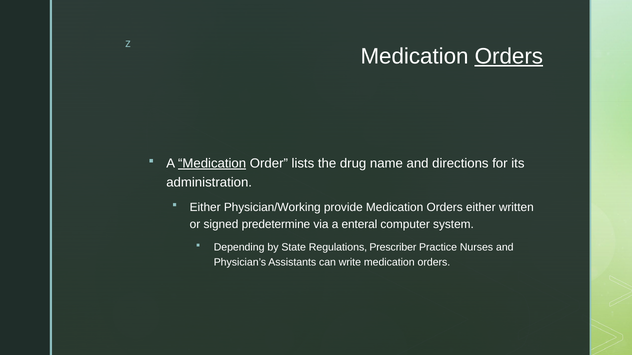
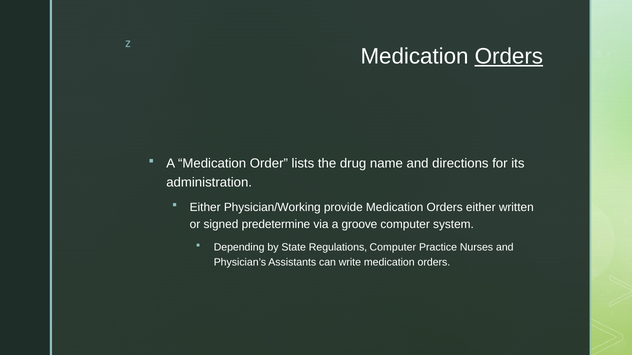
Medication at (212, 164) underline: present -> none
enteral: enteral -> groove
Regulations Prescriber: Prescriber -> Computer
